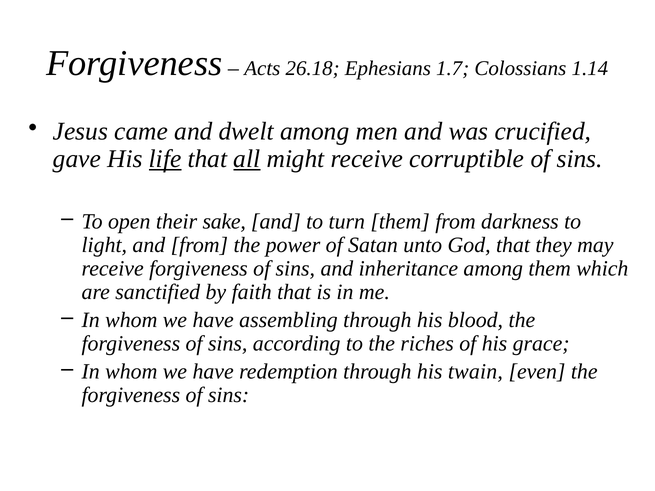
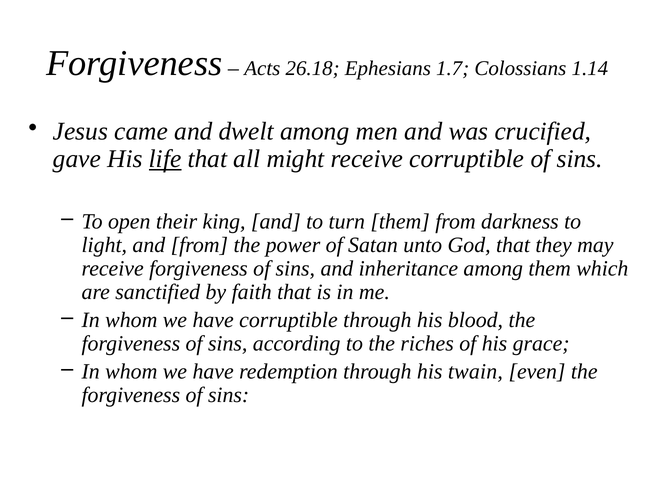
all underline: present -> none
sake: sake -> king
have assembling: assembling -> corruptible
